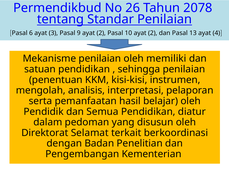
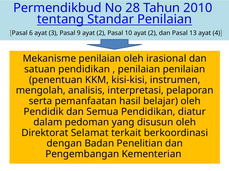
26: 26 -> 28
2078: 2078 -> 2010
memiliki: memiliki -> irasional
sehingga at (139, 69): sehingga -> penilaian
